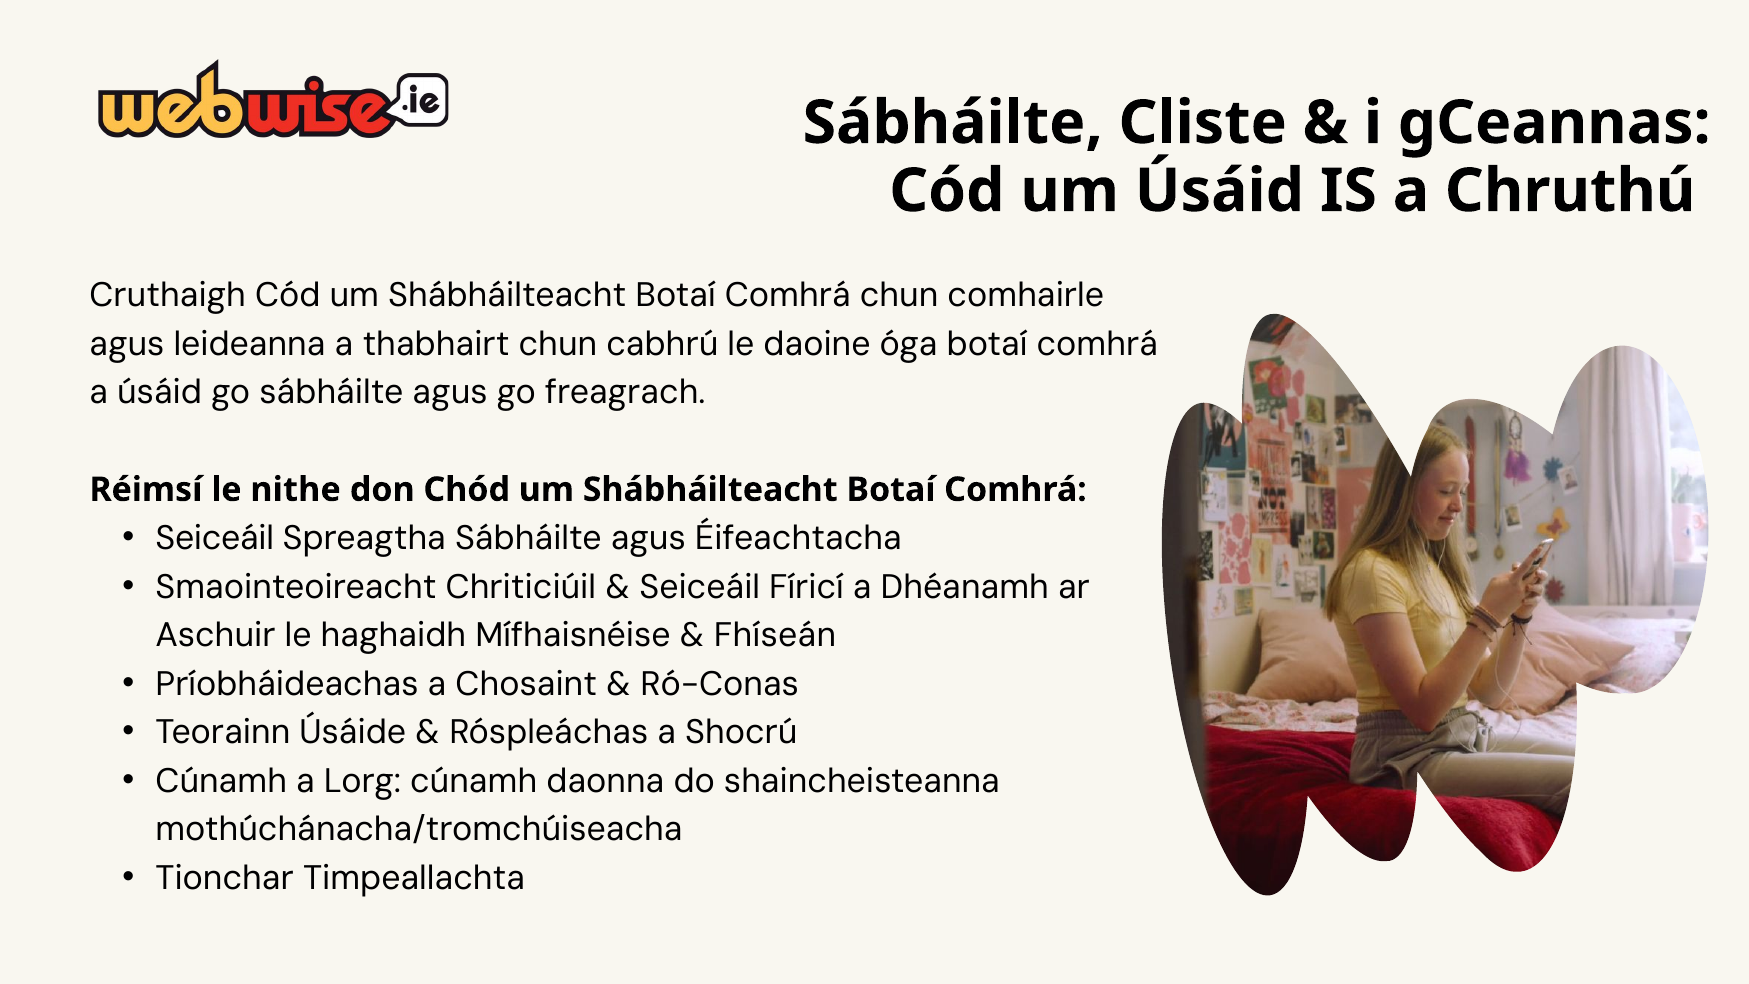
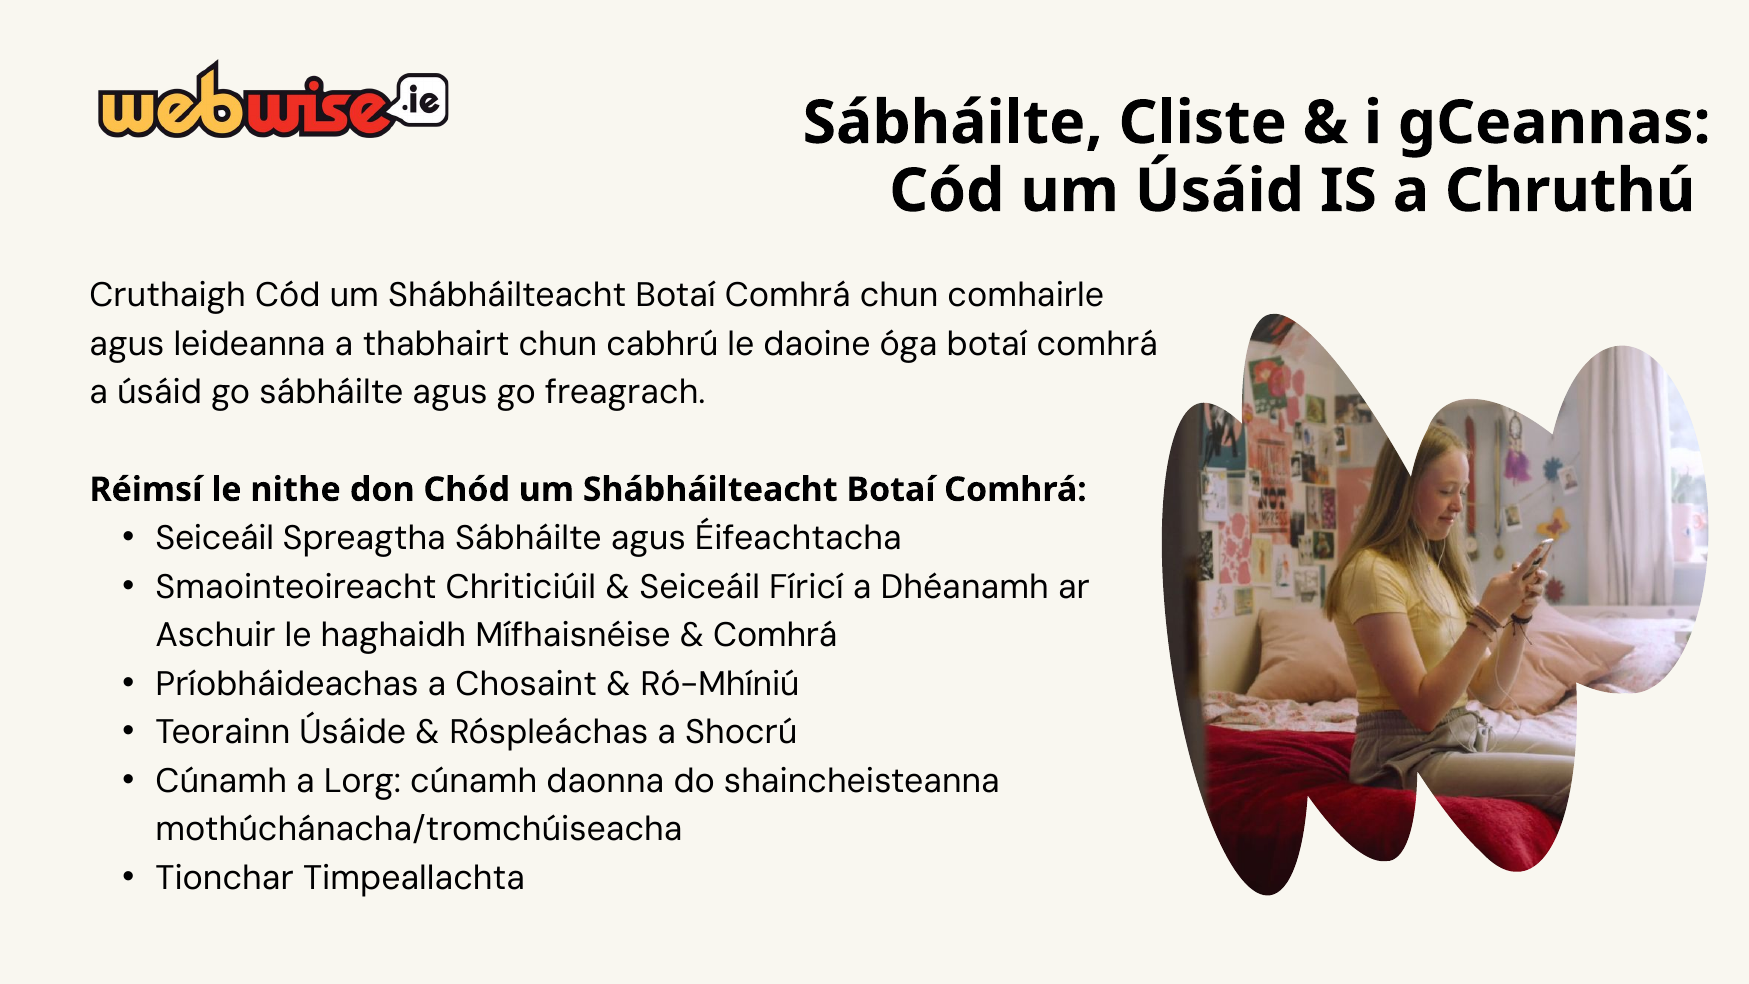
Fhíseán at (775, 635): Fhíseán -> Comhrá
Ró-Conas: Ró-Conas -> Ró-Mhíniú
